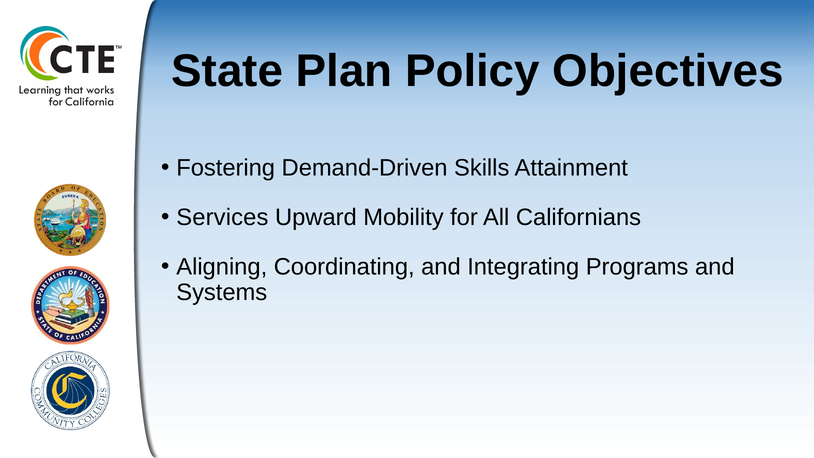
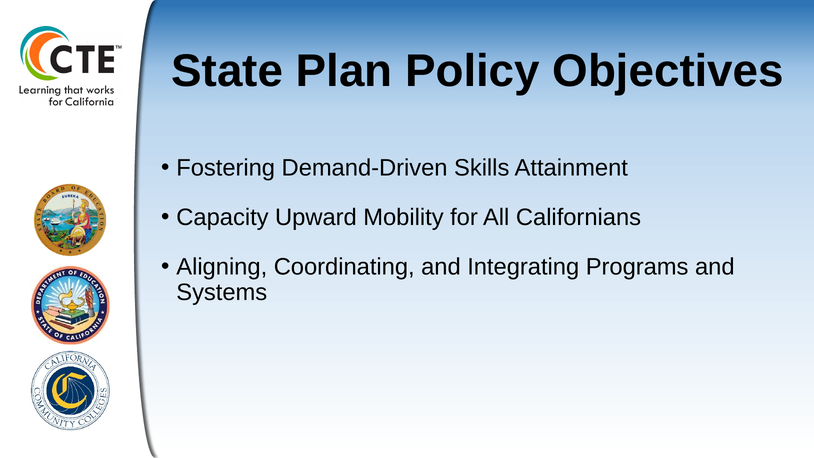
Services: Services -> Capacity
